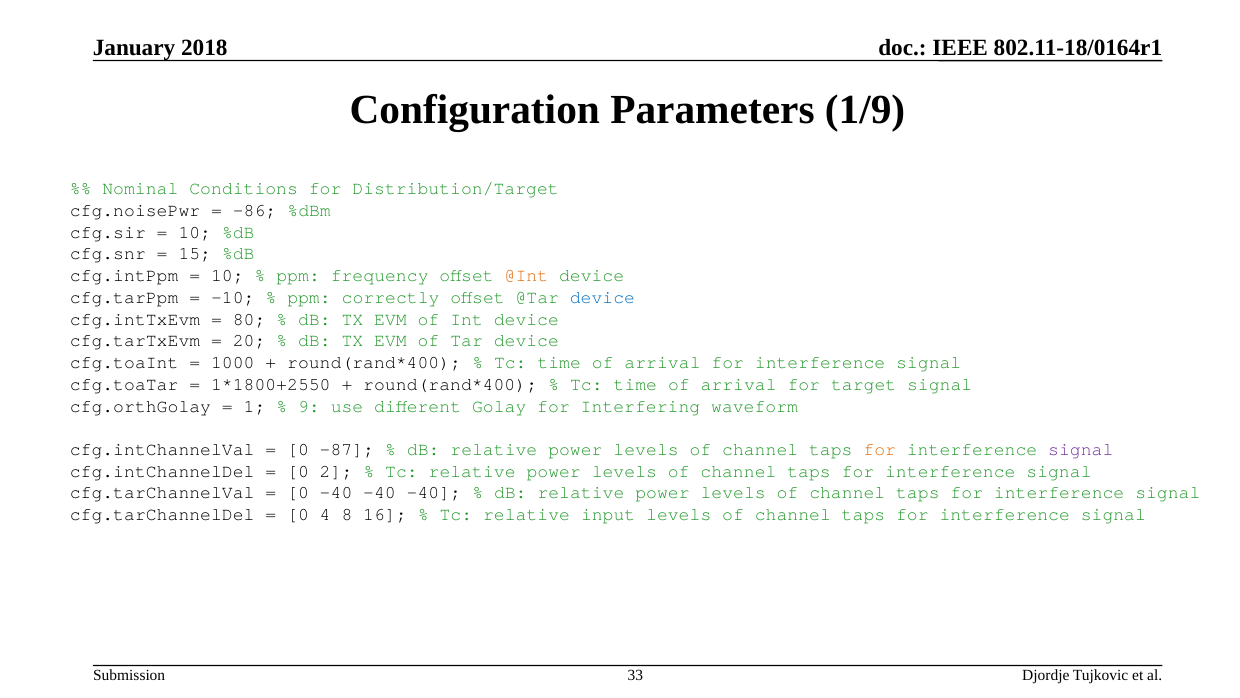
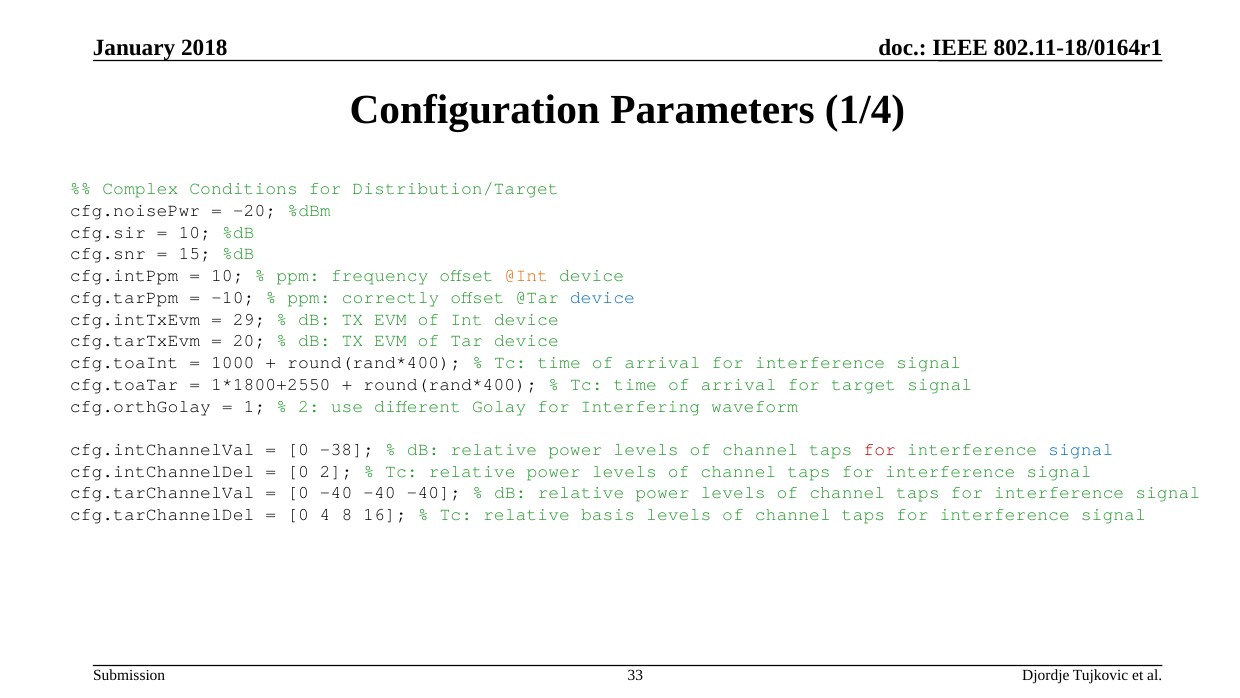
1/9: 1/9 -> 1/4
Nominal: Nominal -> Complex
-86: -86 -> -20
80: 80 -> 29
9 at (309, 406): 9 -> 2
-87: -87 -> -38
for at (880, 449) colour: orange -> red
signal at (1081, 449) colour: purple -> blue
input: input -> basis
